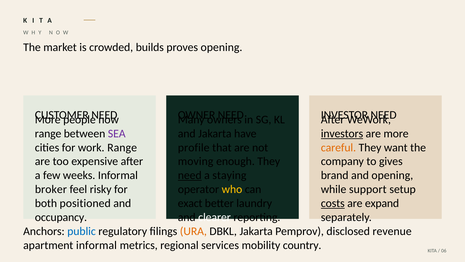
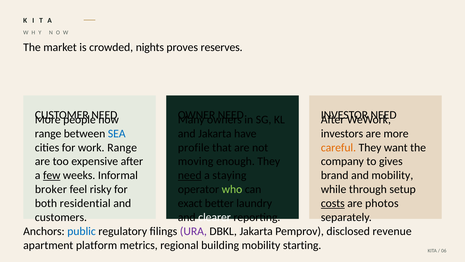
builds: builds -> nights
proves opening: opening -> reserves
SEA colour: purple -> blue
investors underline: present -> none
few underline: none -> present
and opening: opening -> mobility
who colour: yellow -> light green
support: support -> through
positioned: positioned -> residential
expand: expand -> photos
occupancy: occupancy -> customers
URA colour: orange -> purple
apartment informal: informal -> platform
services: services -> building
country: country -> starting
